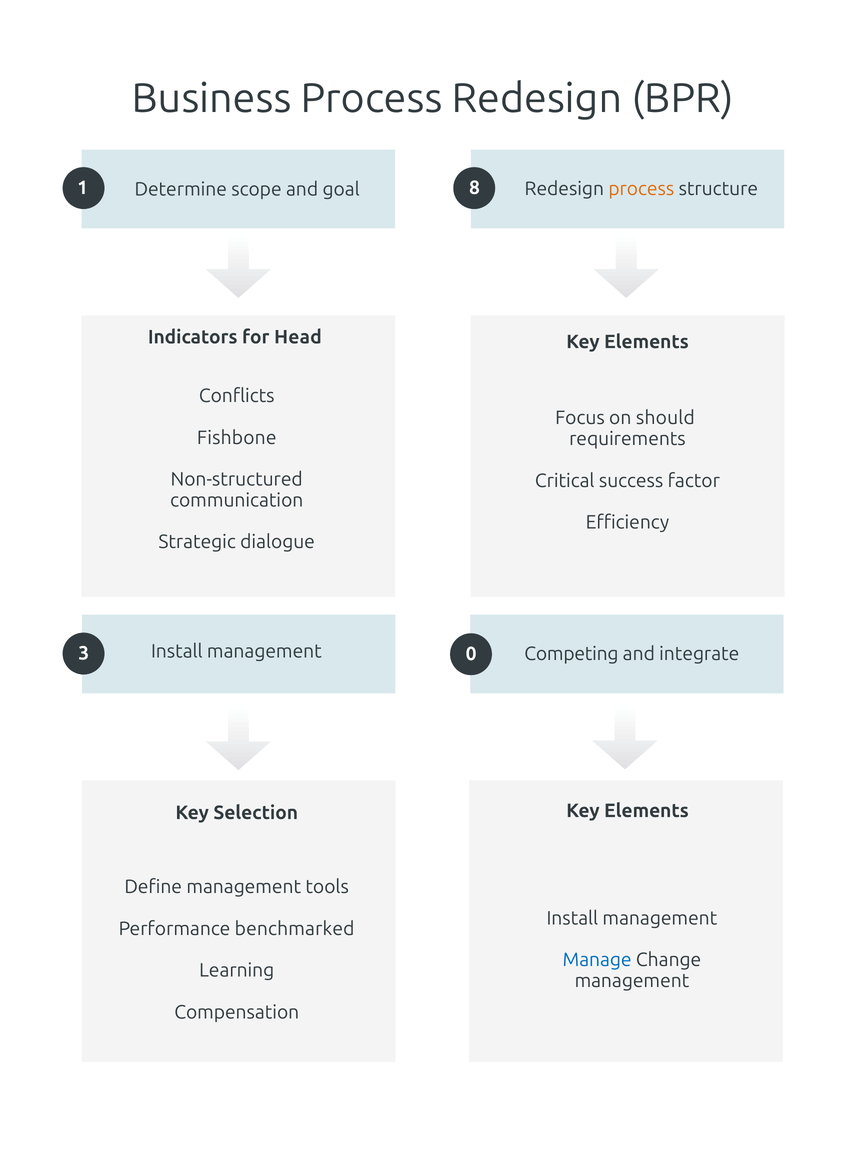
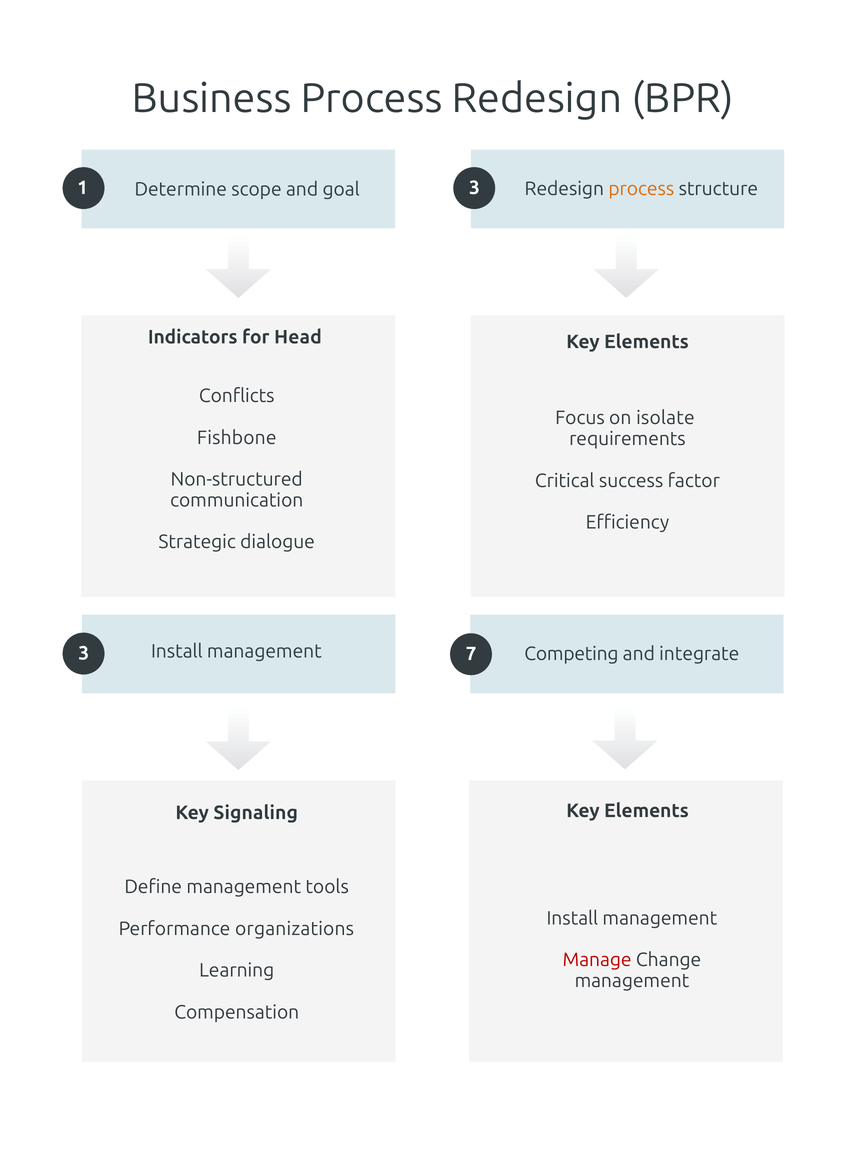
1 8: 8 -> 3
should: should -> isolate
0: 0 -> 7
Selection: Selection -> Signaling
benchmarked: benchmarked -> organizations
Manage colour: blue -> red
